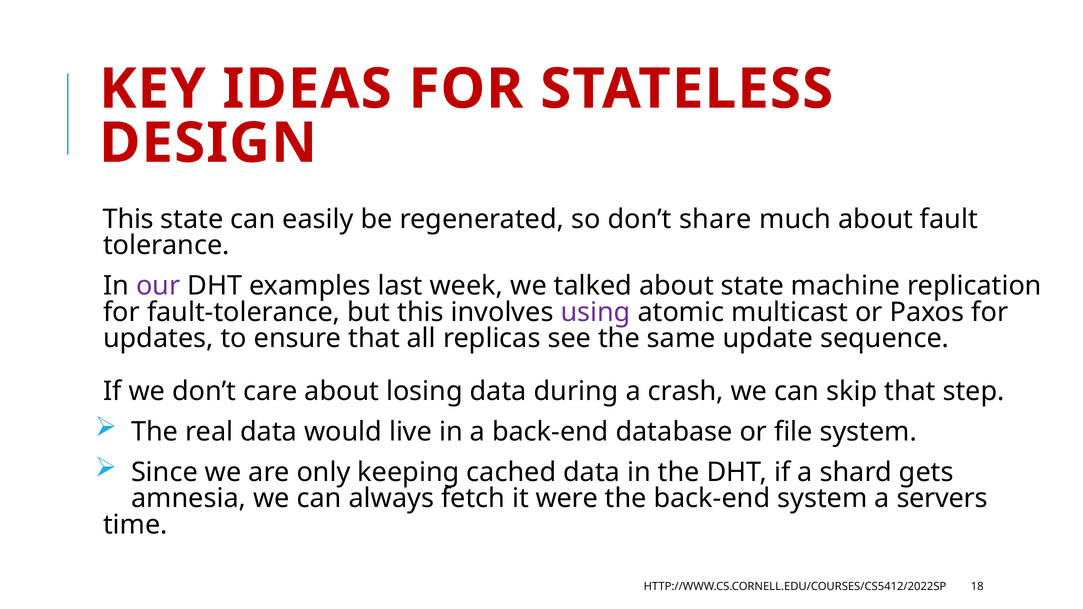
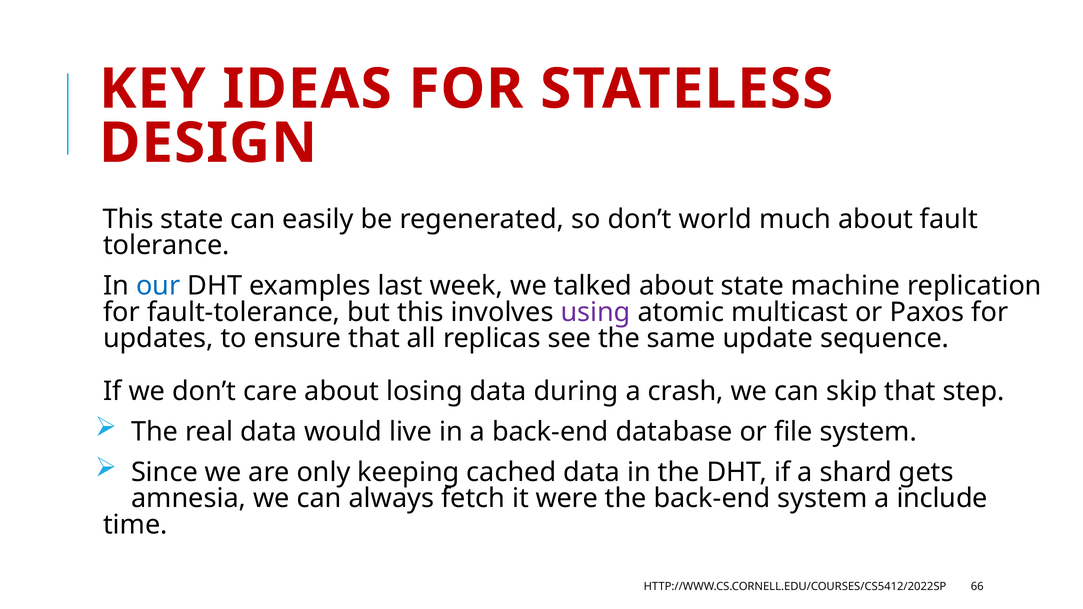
share: share -> world
our colour: purple -> blue
servers: servers -> include
18: 18 -> 66
